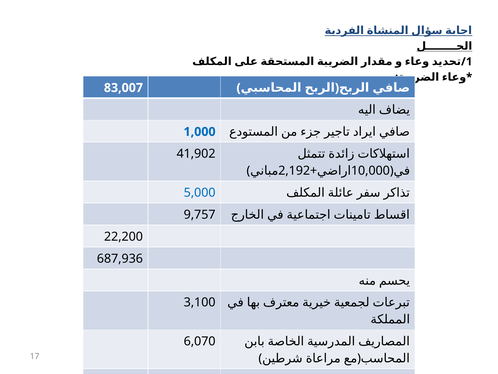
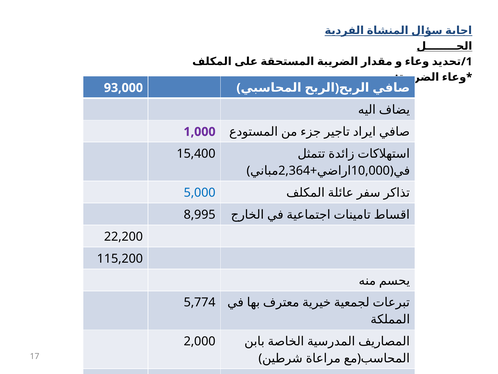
83,007: 83,007 -> 93,000
1,000 colour: blue -> purple
41,902: 41,902 -> 15,400
2,192: 2,192 -> 2,364
9,757: 9,757 -> 8,995
687,936: 687,936 -> 115,200
3,100: 3,100 -> 5,774
6,070: 6,070 -> 2,000
